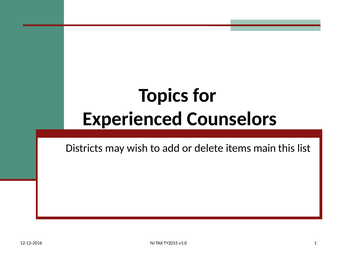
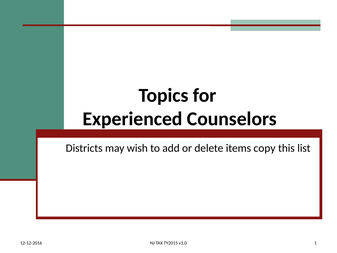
main: main -> copy
